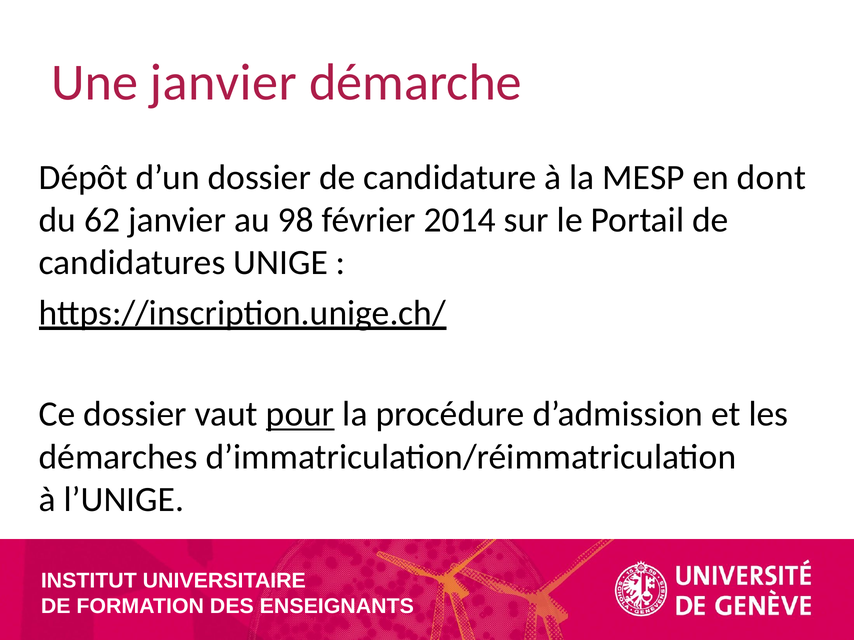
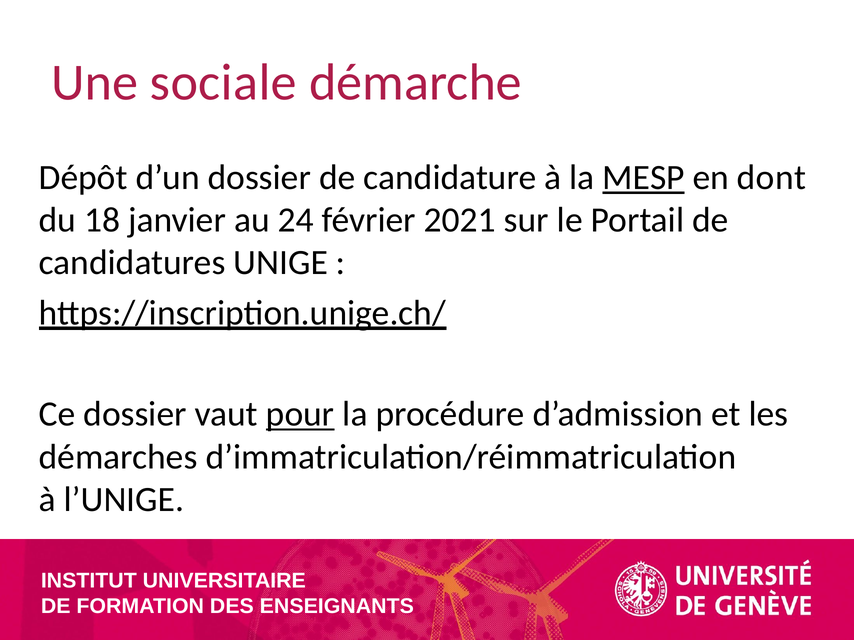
Une janvier: janvier -> sociale
MESP underline: none -> present
62: 62 -> 18
98: 98 -> 24
2014: 2014 -> 2021
